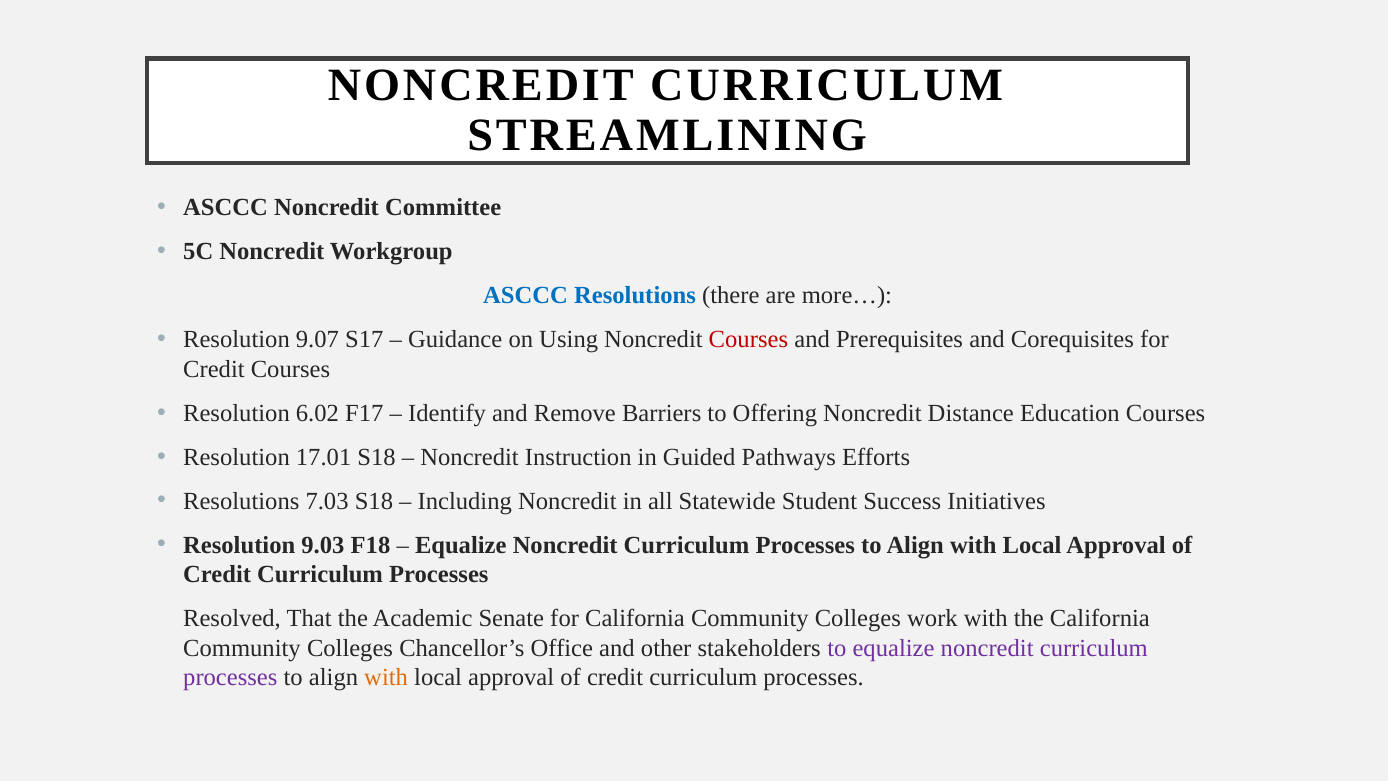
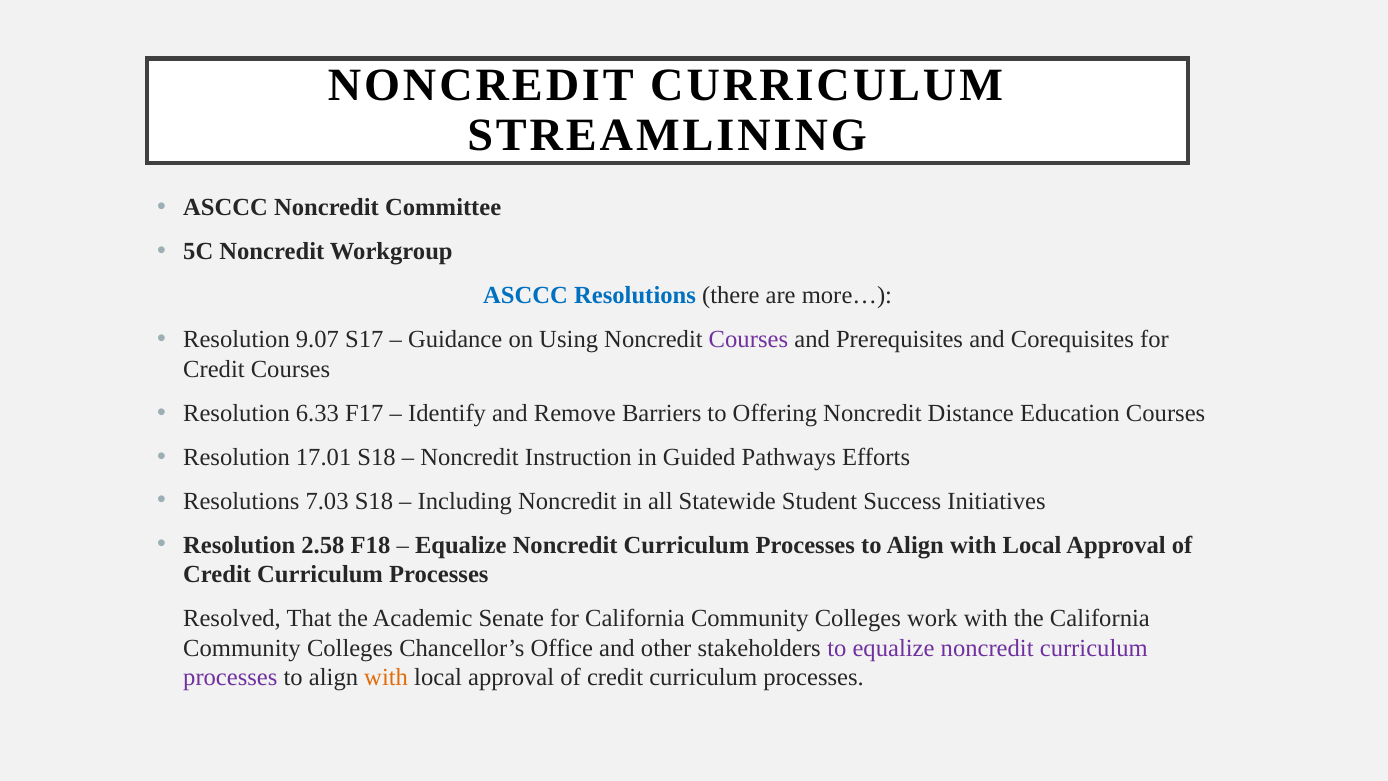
Courses at (748, 340) colour: red -> purple
6.02: 6.02 -> 6.33
9.03: 9.03 -> 2.58
